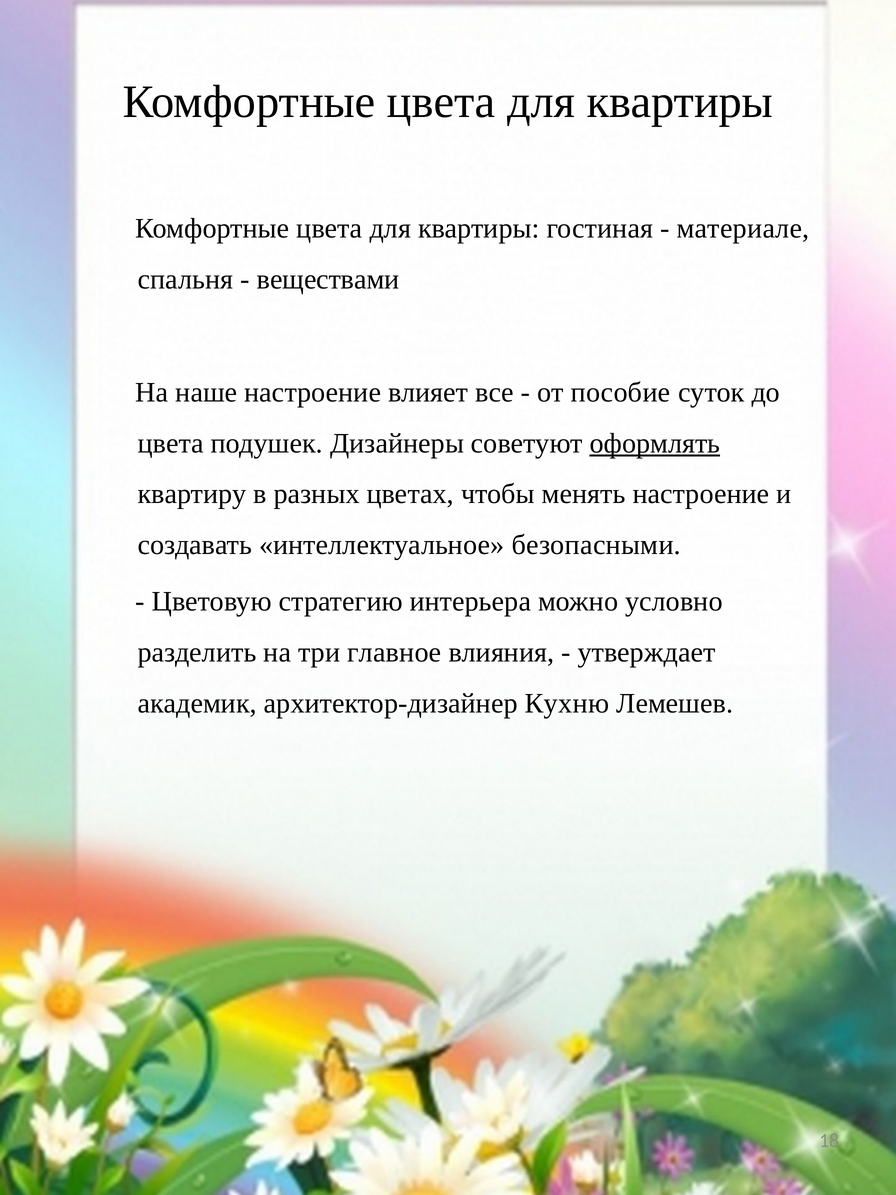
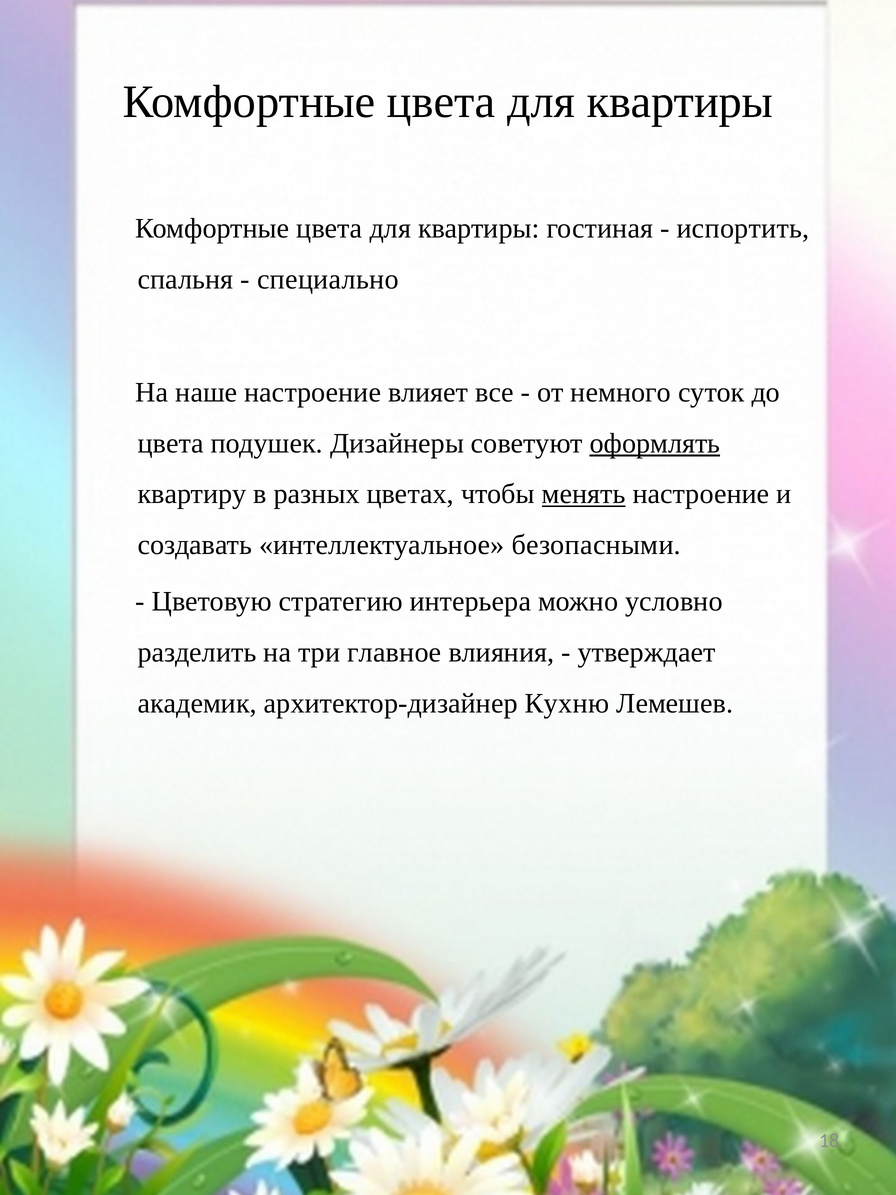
материале: материале -> испортить
веществами: веществами -> специально
пособие: пособие -> немного
менять underline: none -> present
